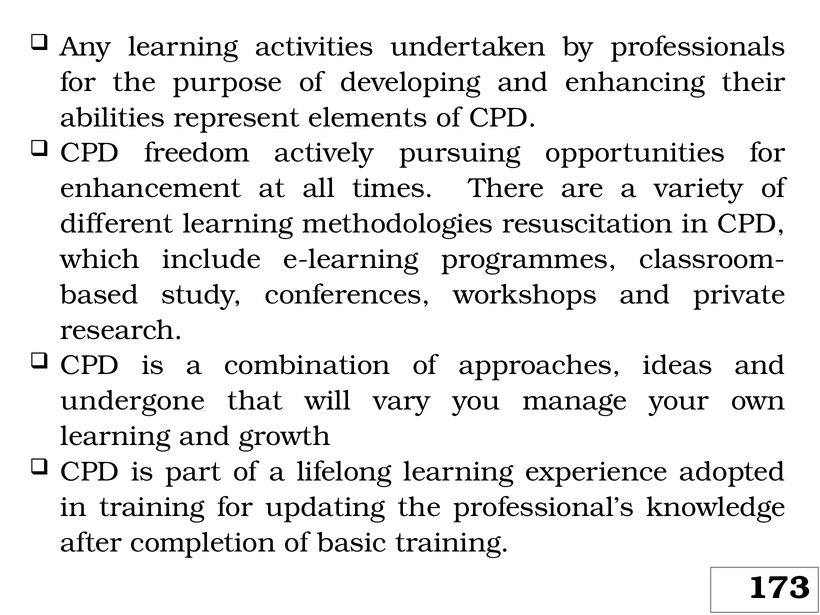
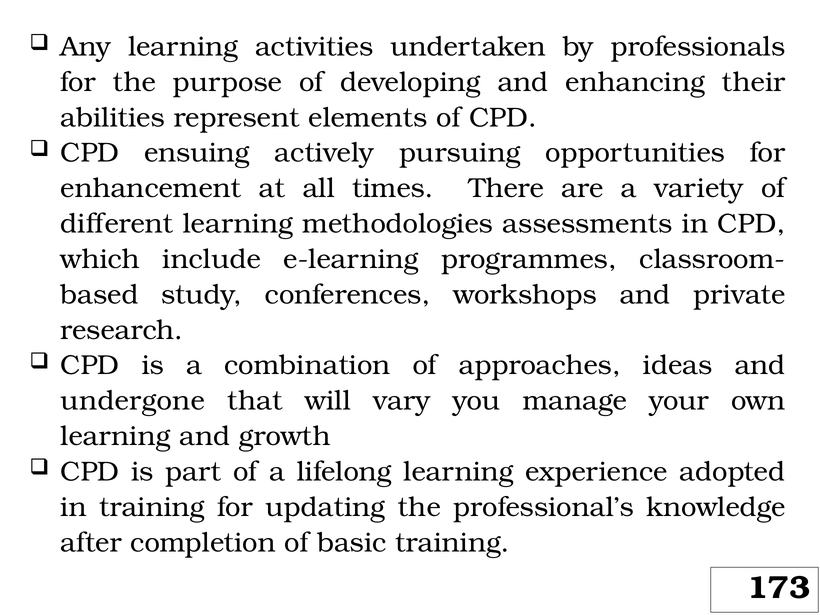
freedom: freedom -> ensuing
resuscitation: resuscitation -> assessments
